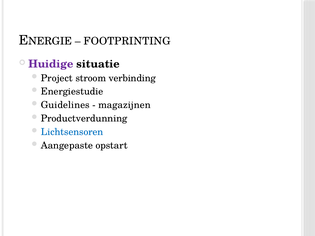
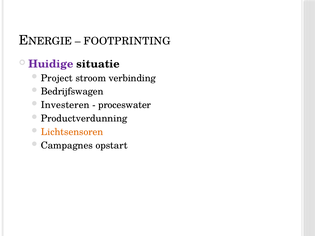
Energiestudie: Energiestudie -> Bedrijfswagen
Guidelines: Guidelines -> Investeren
magazijnen: magazijnen -> proceswater
Lichtsensoren colour: blue -> orange
Aangepaste: Aangepaste -> Campagnes
